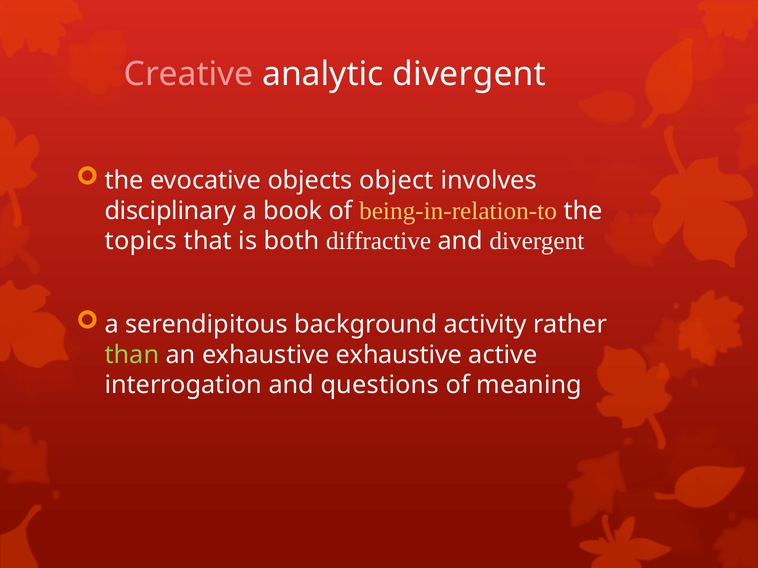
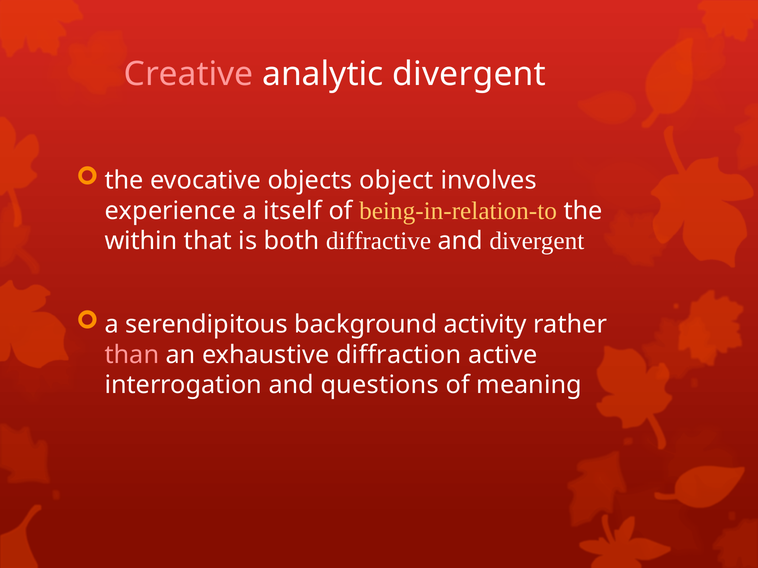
disciplinary: disciplinary -> experience
book: book -> itself
topics: topics -> within
than colour: light green -> pink
exhaustive exhaustive: exhaustive -> diffraction
